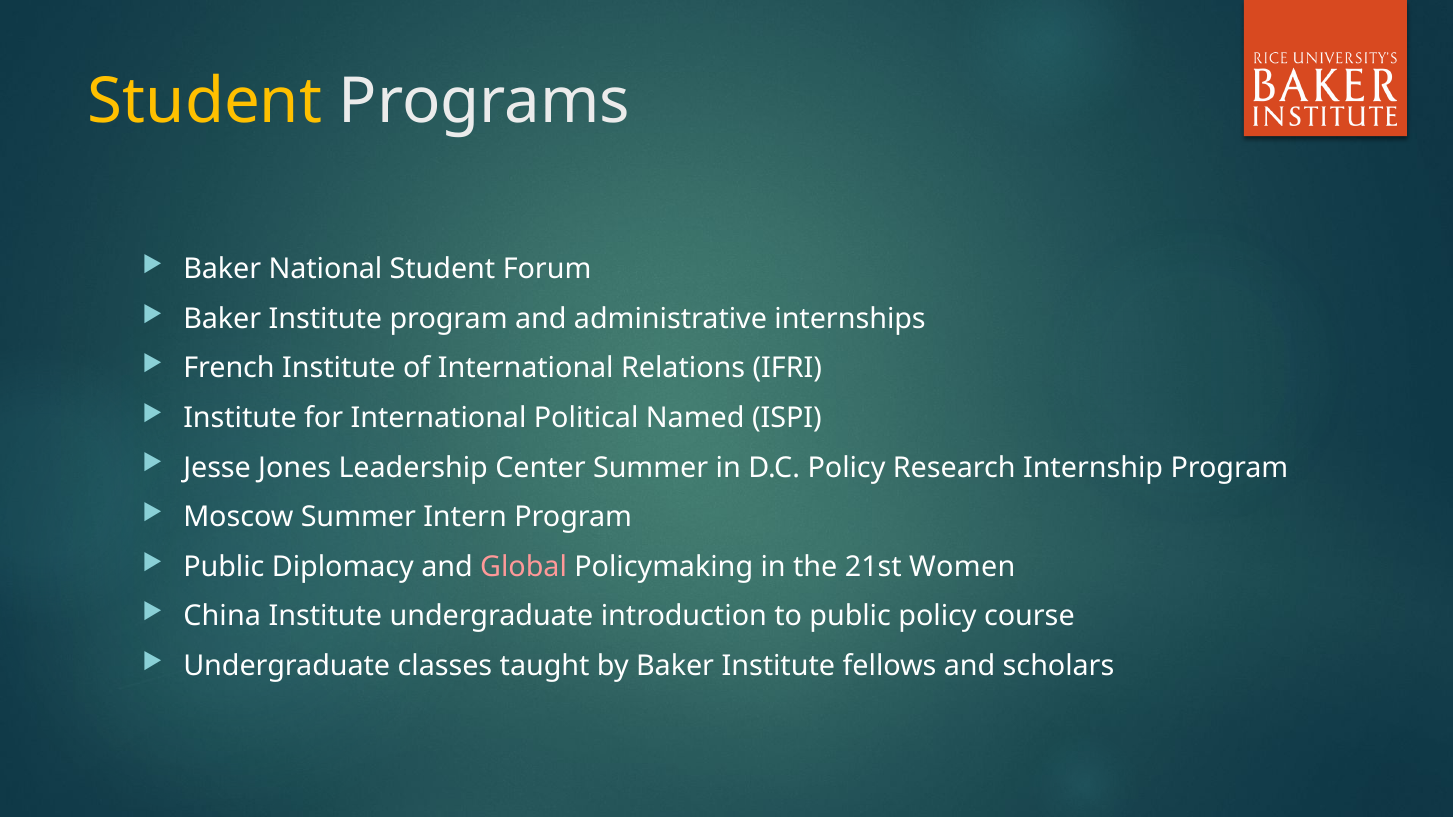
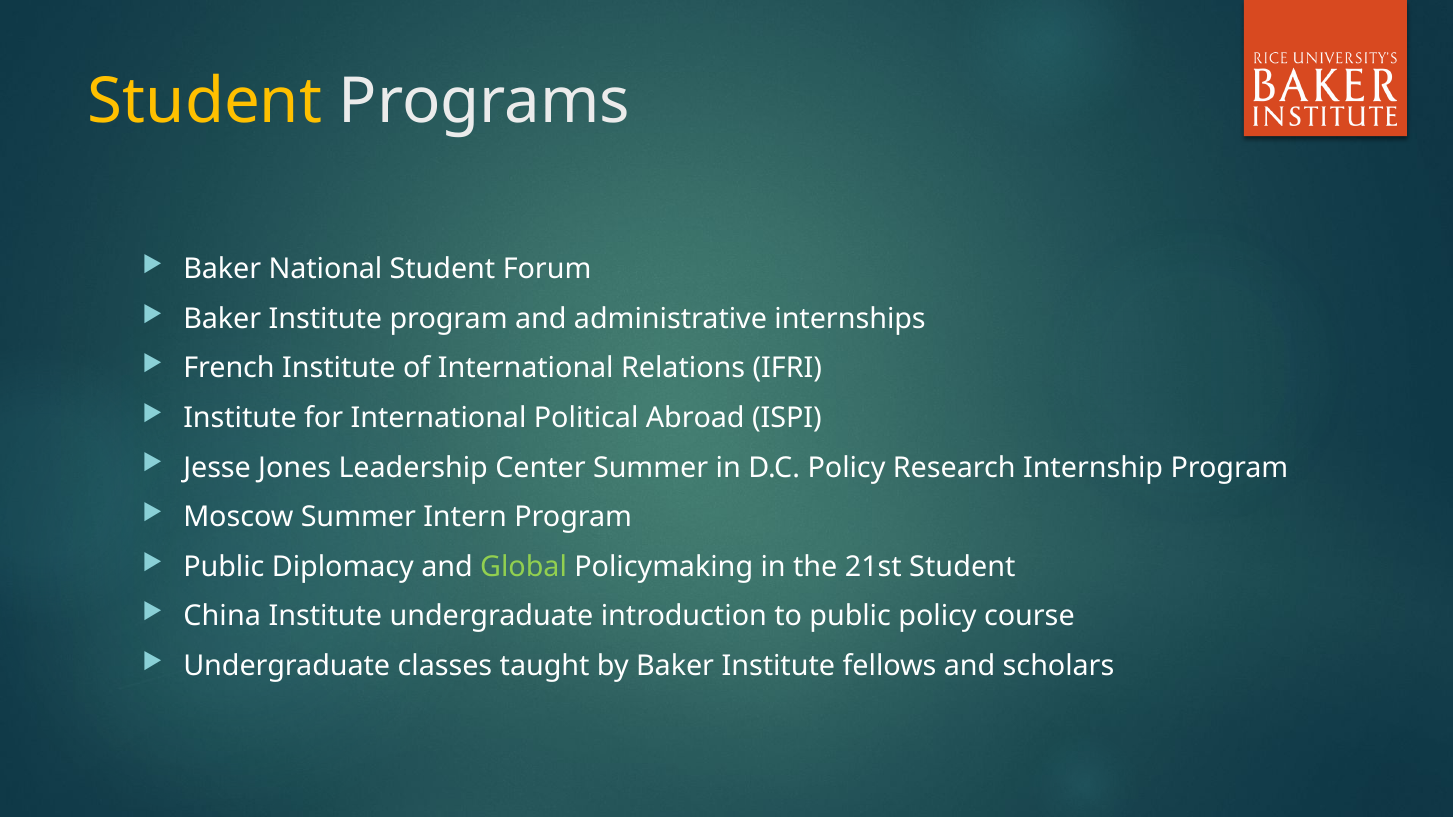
Named: Named -> Abroad
Global colour: pink -> light green
21st Women: Women -> Student
